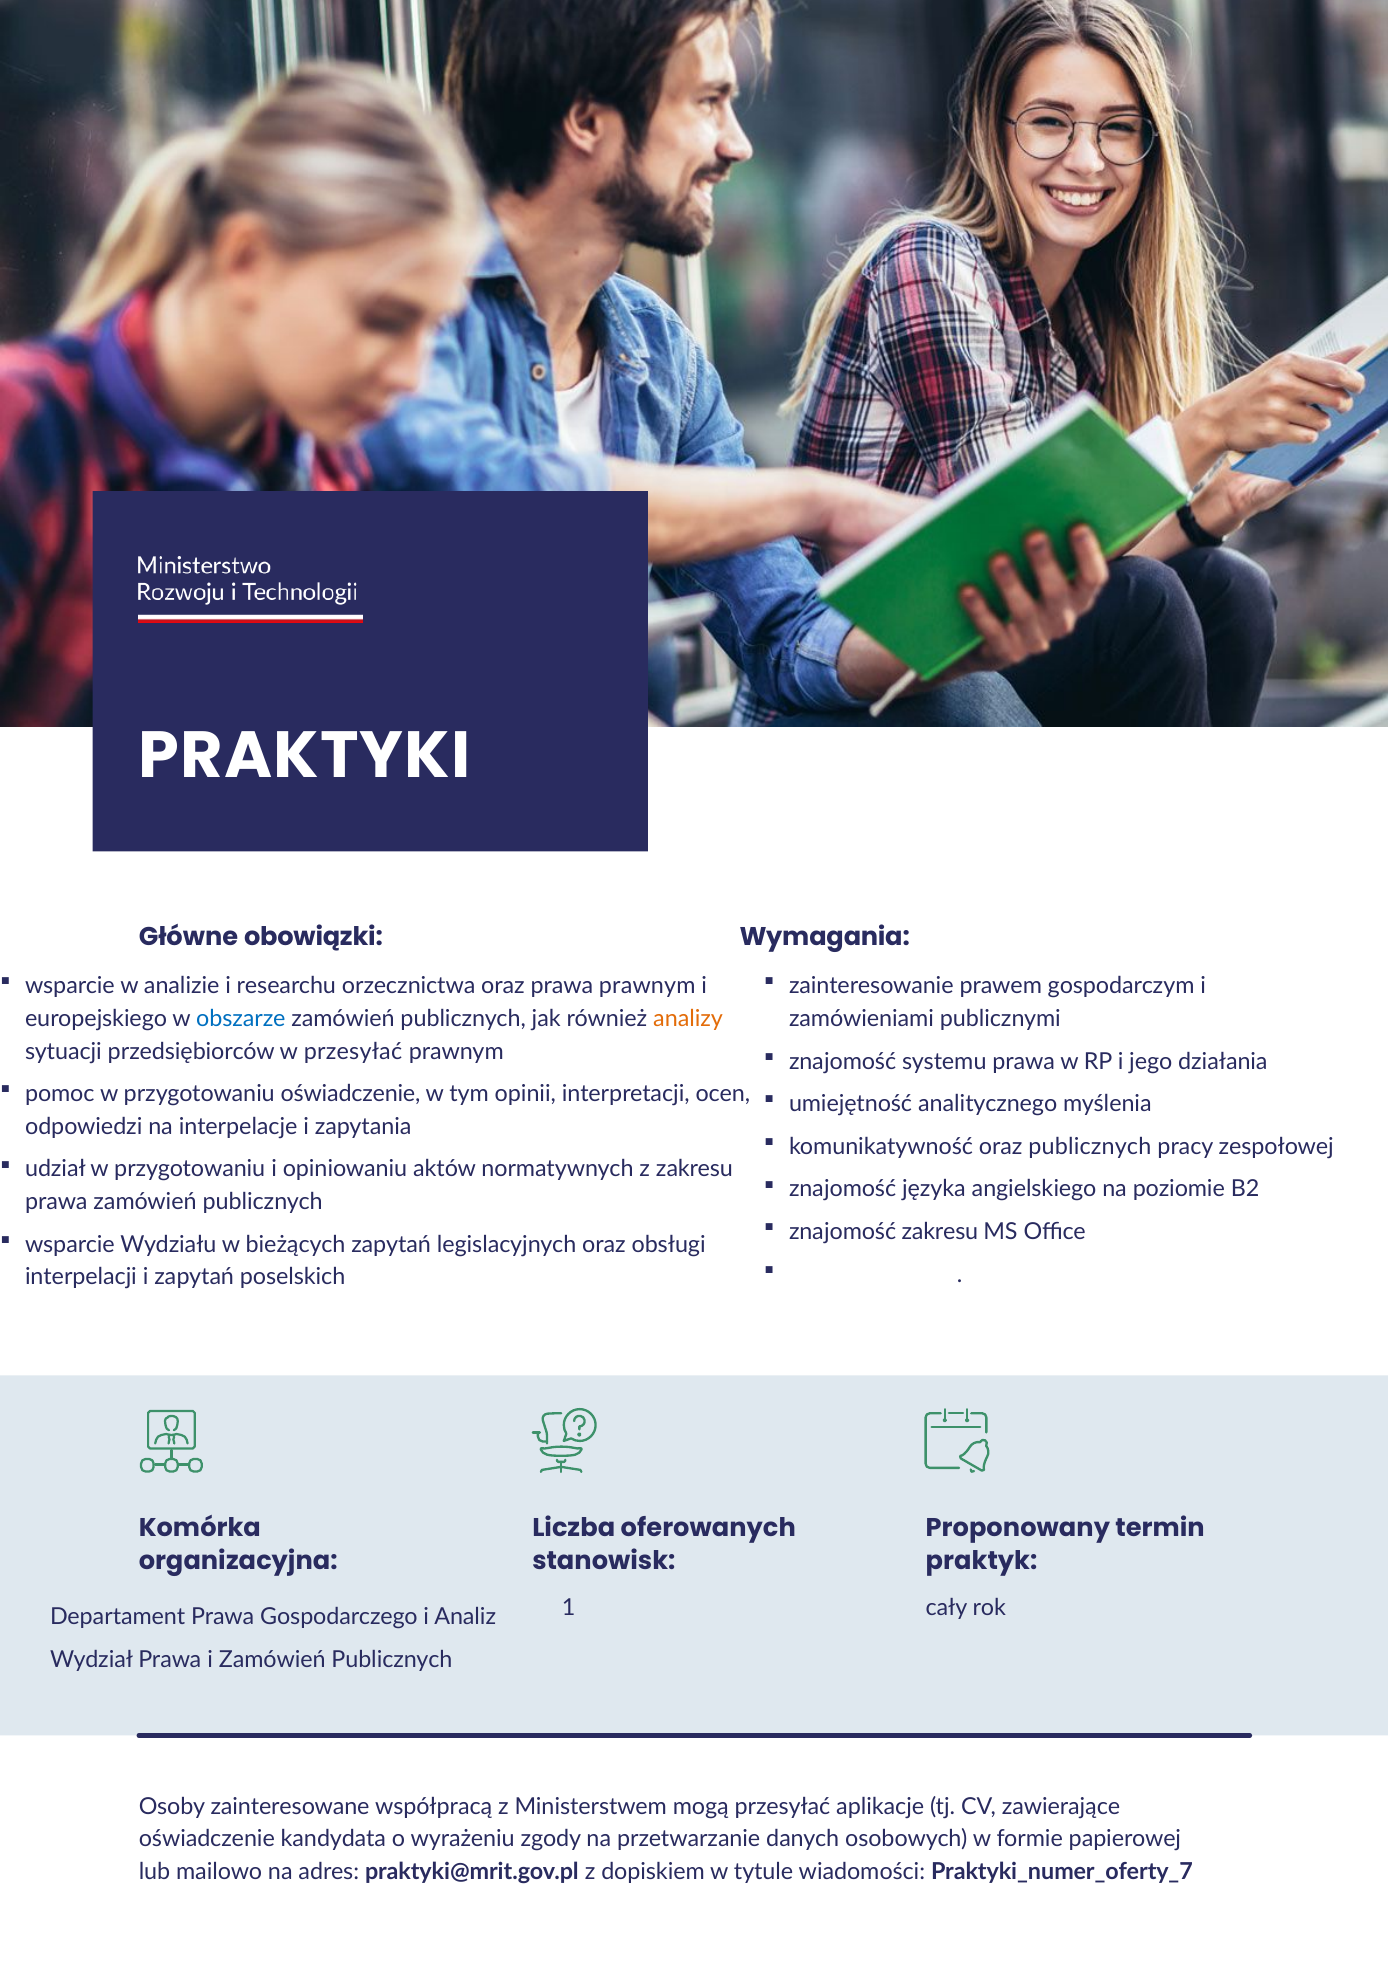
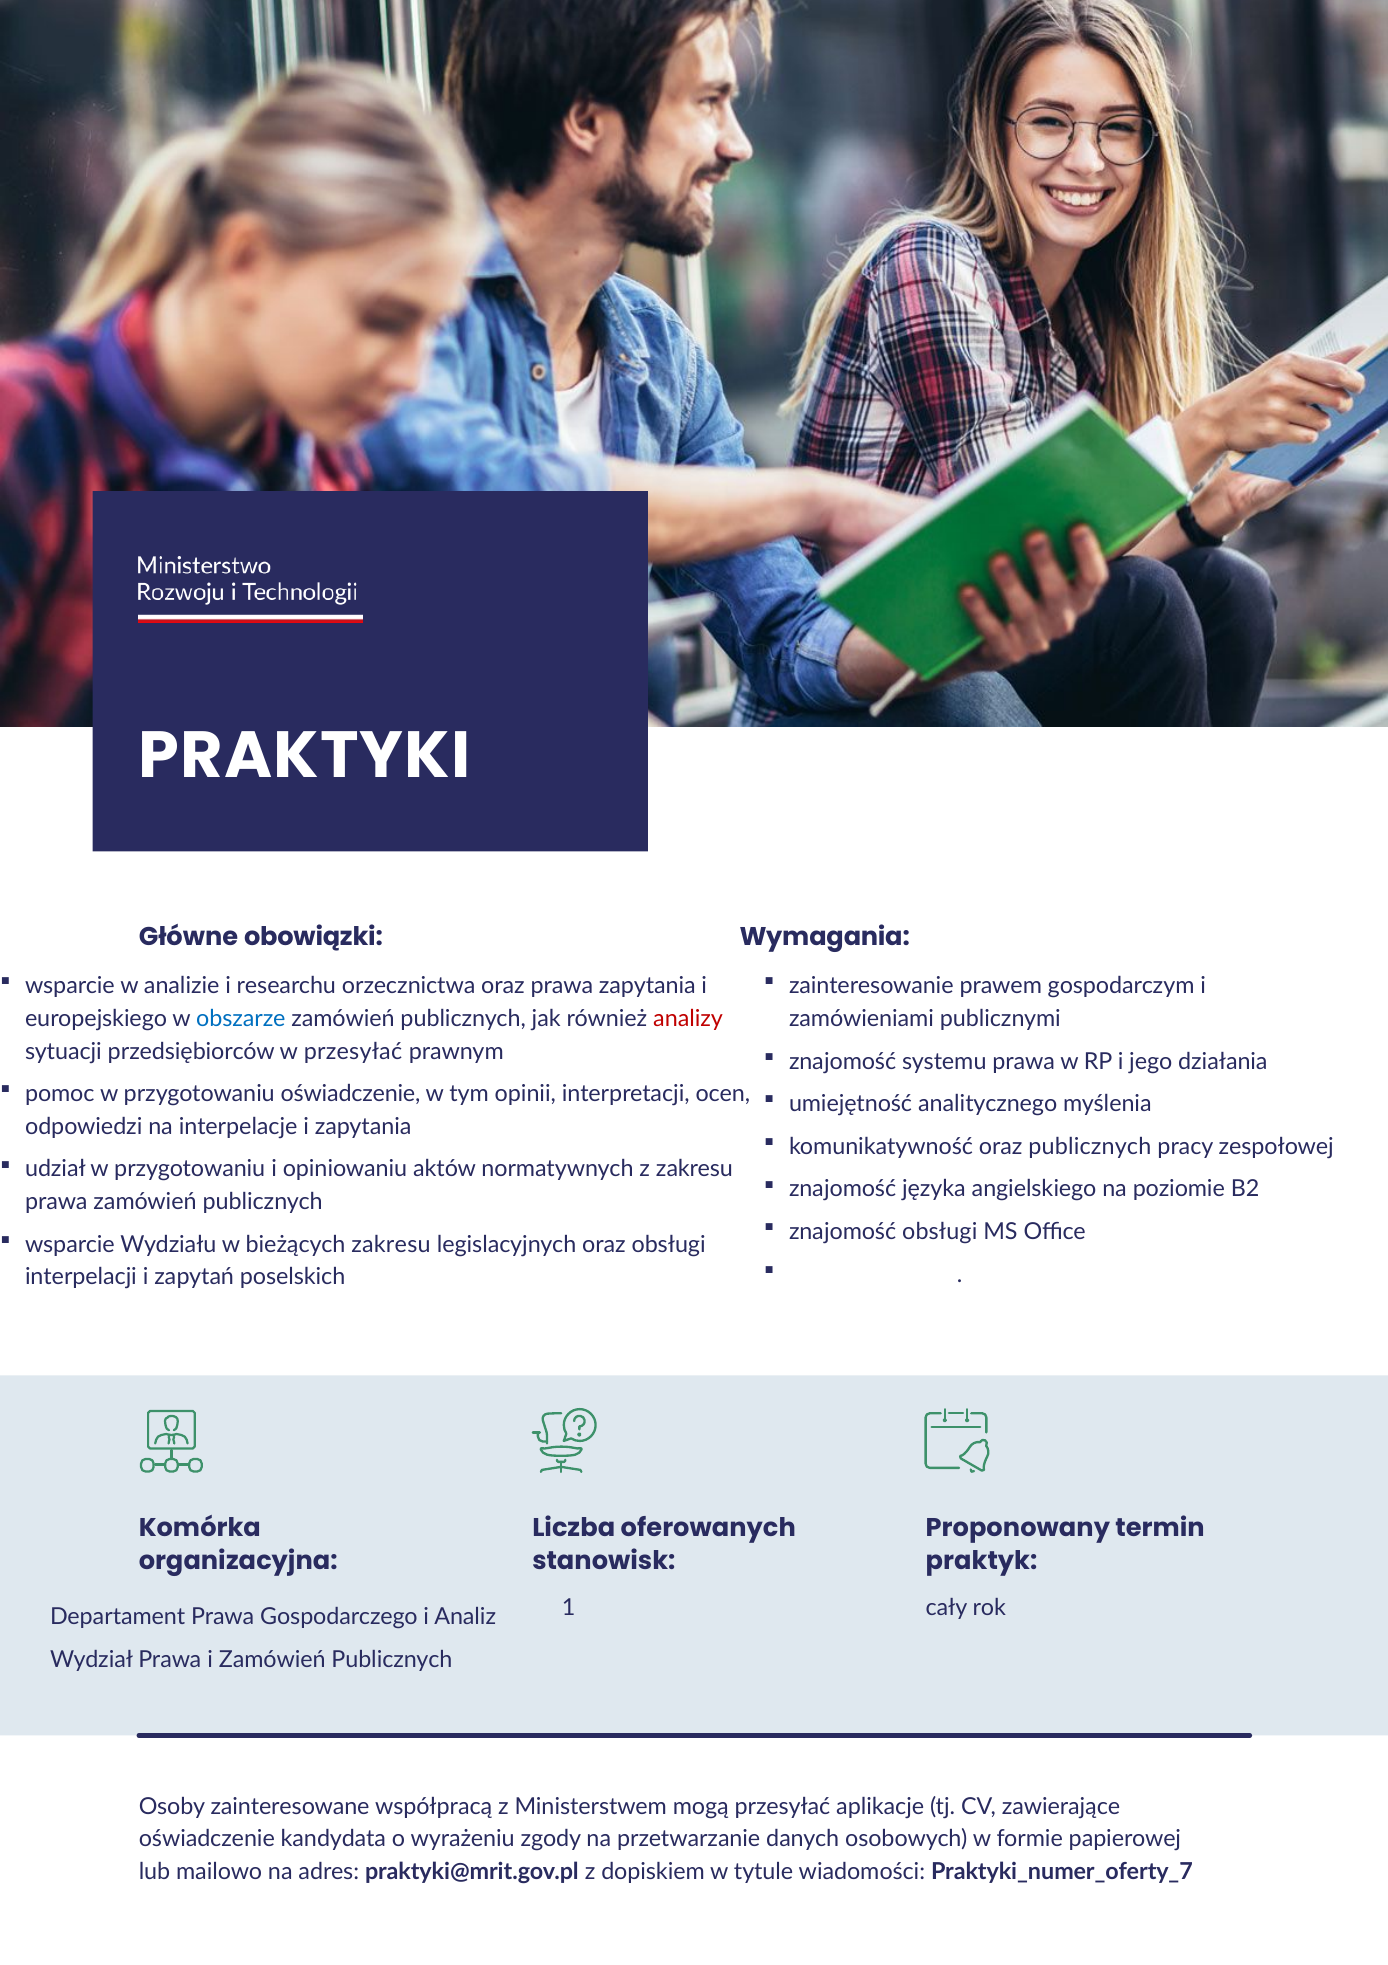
prawa prawnym: prawnym -> zapytania
analizy colour: orange -> red
znajomość zakresu: zakresu -> obsługi
bieżących zapytań: zapytań -> zakresu
